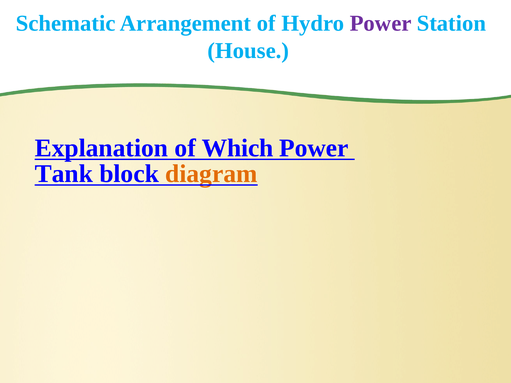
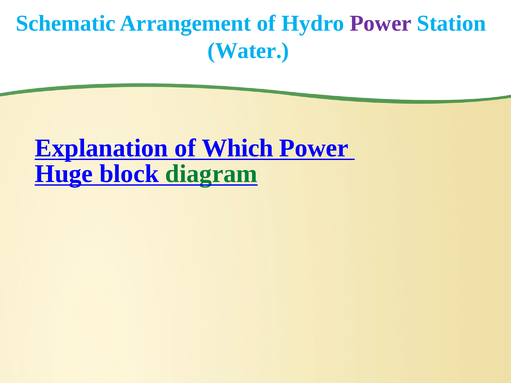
House: House -> Water
Tank: Tank -> Huge
diagram colour: orange -> green
